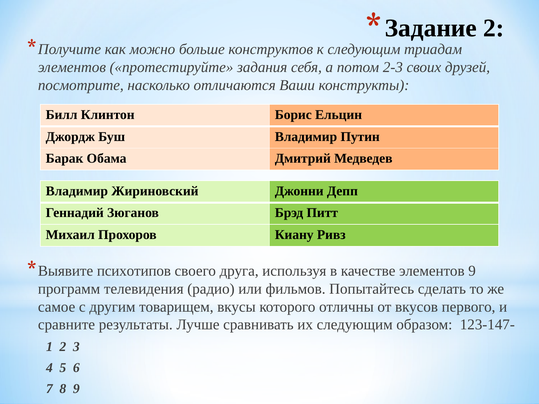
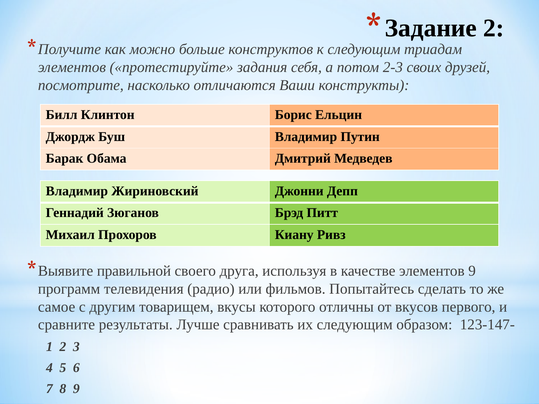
психотипов: психотипов -> правильной
